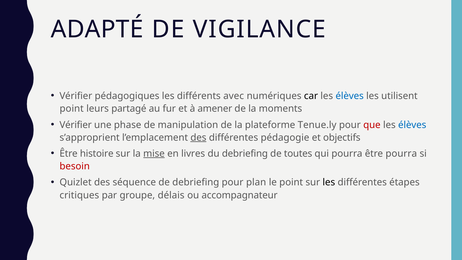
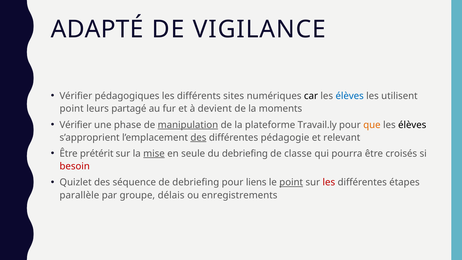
avec: avec -> sites
amener: amener -> devient
manipulation underline: none -> present
Tenue.ly: Tenue.ly -> Travail.ly
que colour: red -> orange
élèves at (412, 125) colour: blue -> black
objectifs: objectifs -> relevant
histoire: histoire -> prétérit
livres: livres -> seule
toutes: toutes -> classe
être pourra: pourra -> croisés
plan: plan -> liens
point at (291, 182) underline: none -> present
les at (329, 182) colour: black -> red
critiques: critiques -> parallèle
accompagnateur: accompagnateur -> enregistrements
